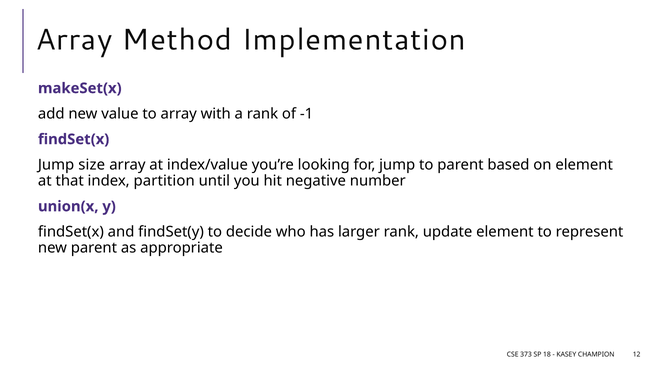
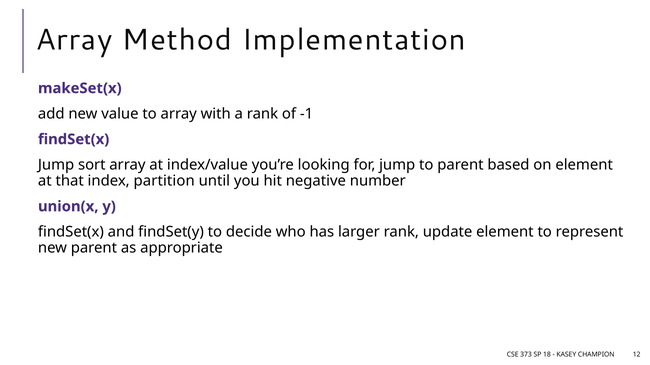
size: size -> sort
